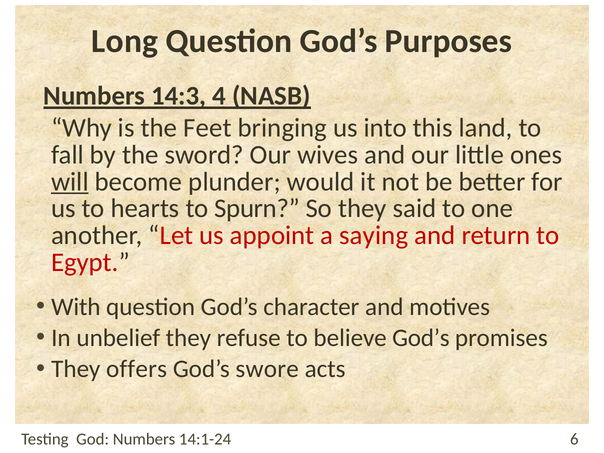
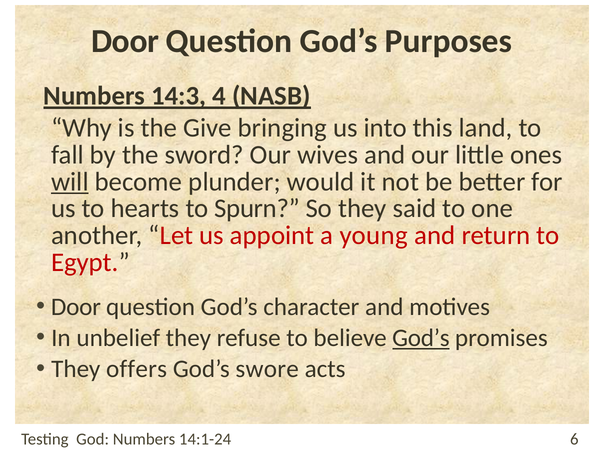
Long at (125, 41): Long -> Door
Feet: Feet -> Give
saying: saying -> young
With at (76, 307): With -> Door
God’s at (421, 338) underline: none -> present
